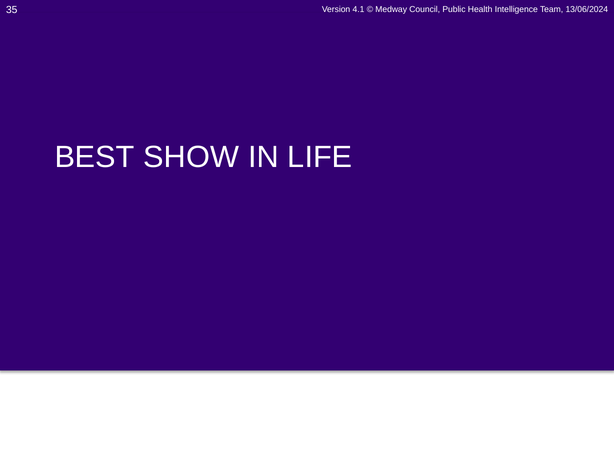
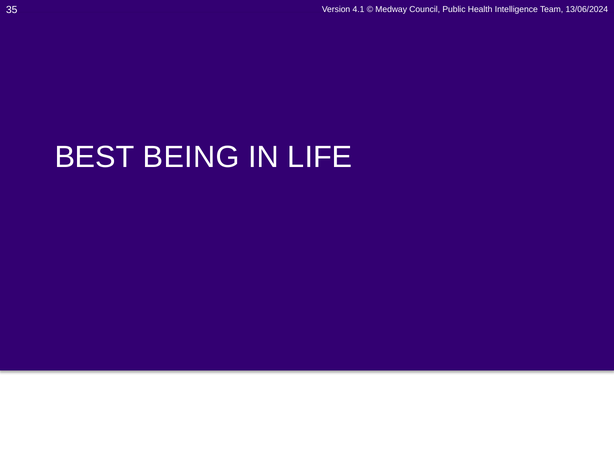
SHOW: SHOW -> BEING
